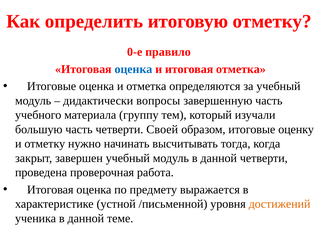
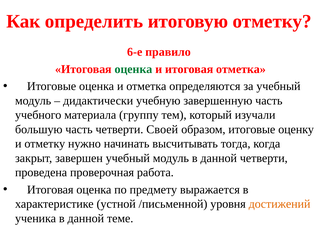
0-е: 0-е -> 6-е
оценка at (133, 69) colour: blue -> green
вопросы: вопросы -> учебную
